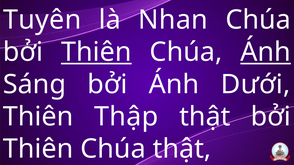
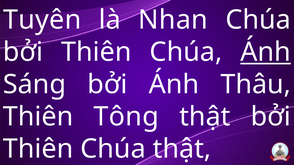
Thiên at (96, 52) underline: present -> none
Dưới: Dưới -> Thâu
Thập: Thập -> Tông
